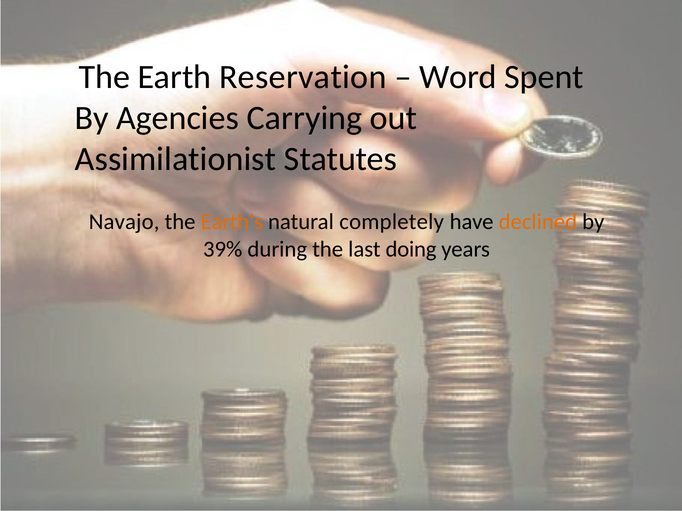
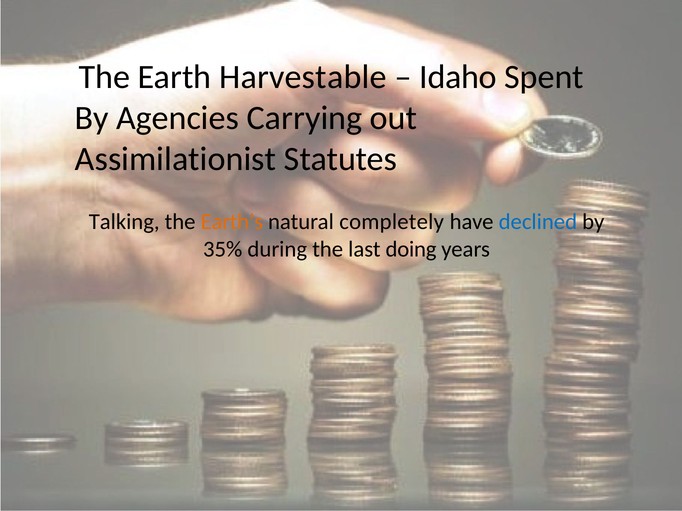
Reservation: Reservation -> Harvestable
Word: Word -> Idaho
Navajo: Navajo -> Talking
declined colour: orange -> blue
39%: 39% -> 35%
